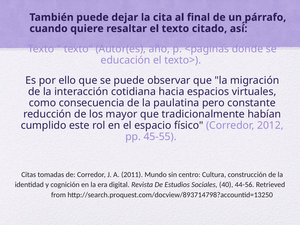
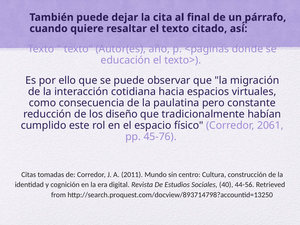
mayor: mayor -> diseño
2012: 2012 -> 2061
45-55: 45-55 -> 45-76
